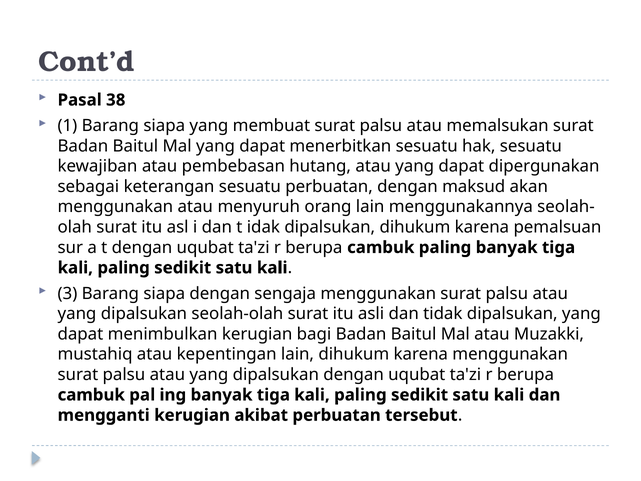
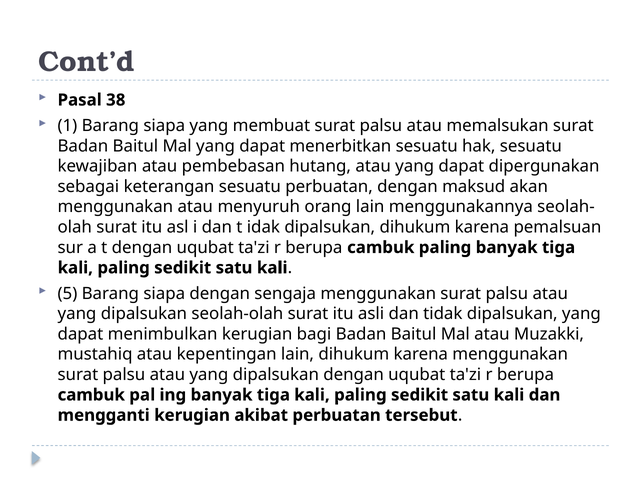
3: 3 -> 5
